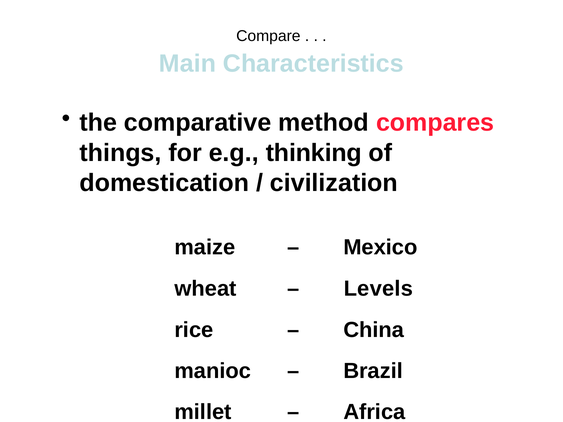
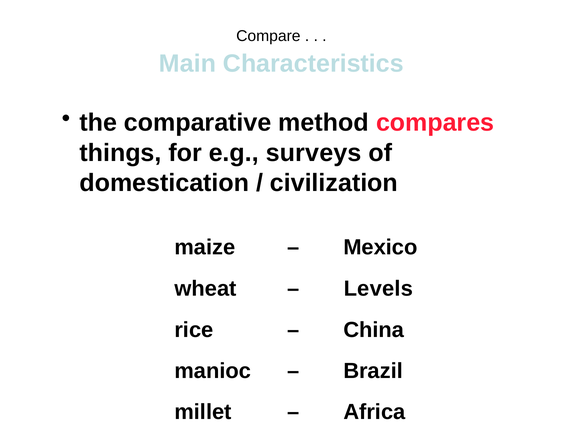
thinking: thinking -> surveys
